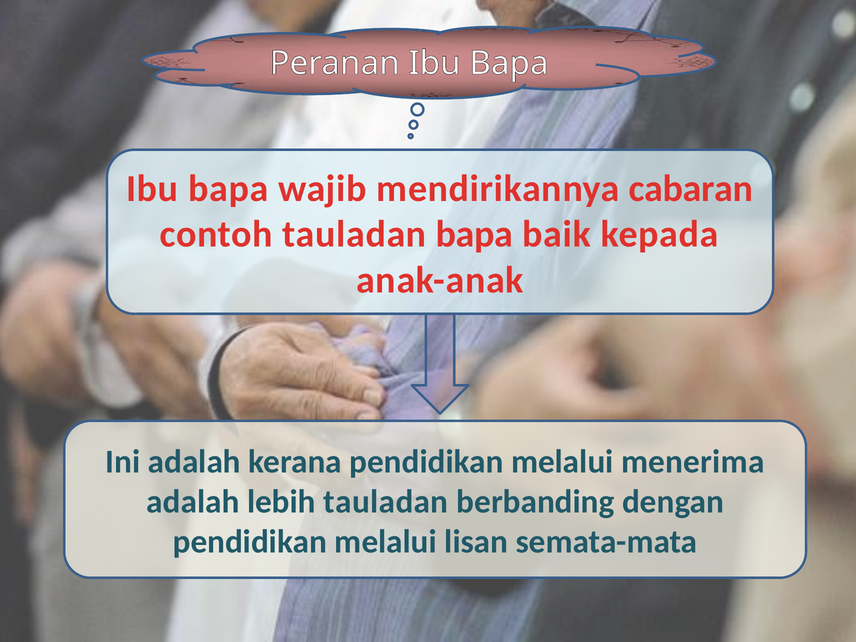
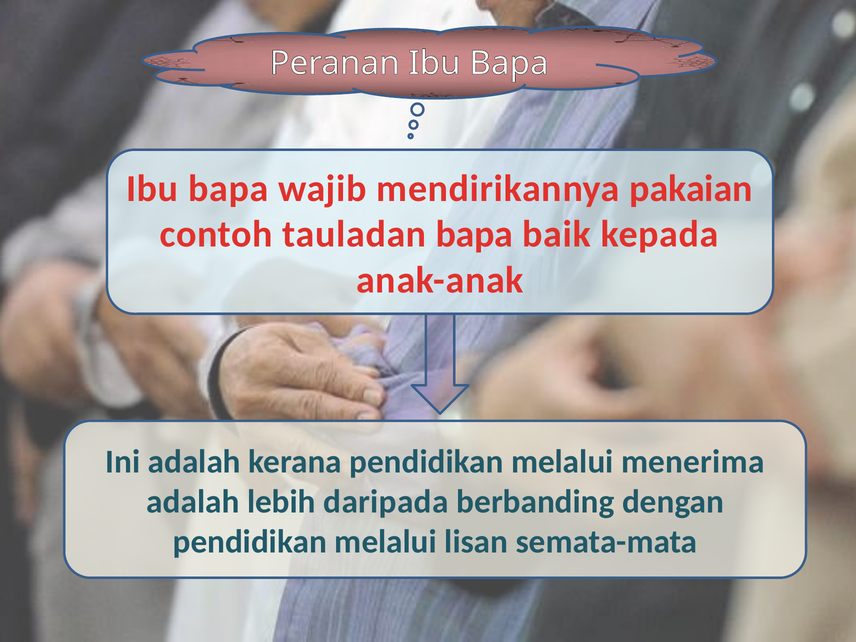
cabaran: cabaran -> pakaian
lebih tauladan: tauladan -> daripada
